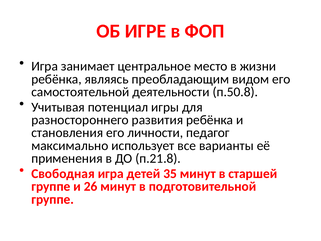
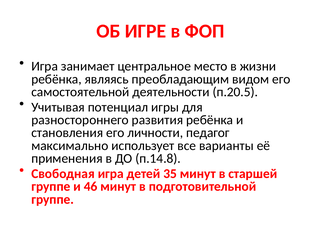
п.50.8: п.50.8 -> п.20.5
п.21.8: п.21.8 -> п.14.8
26: 26 -> 46
